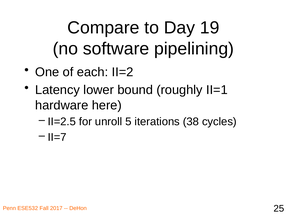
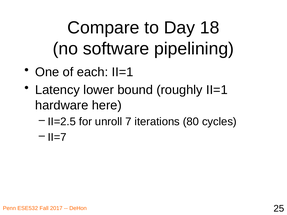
19: 19 -> 18
each II=2: II=2 -> II=1
5: 5 -> 7
38: 38 -> 80
